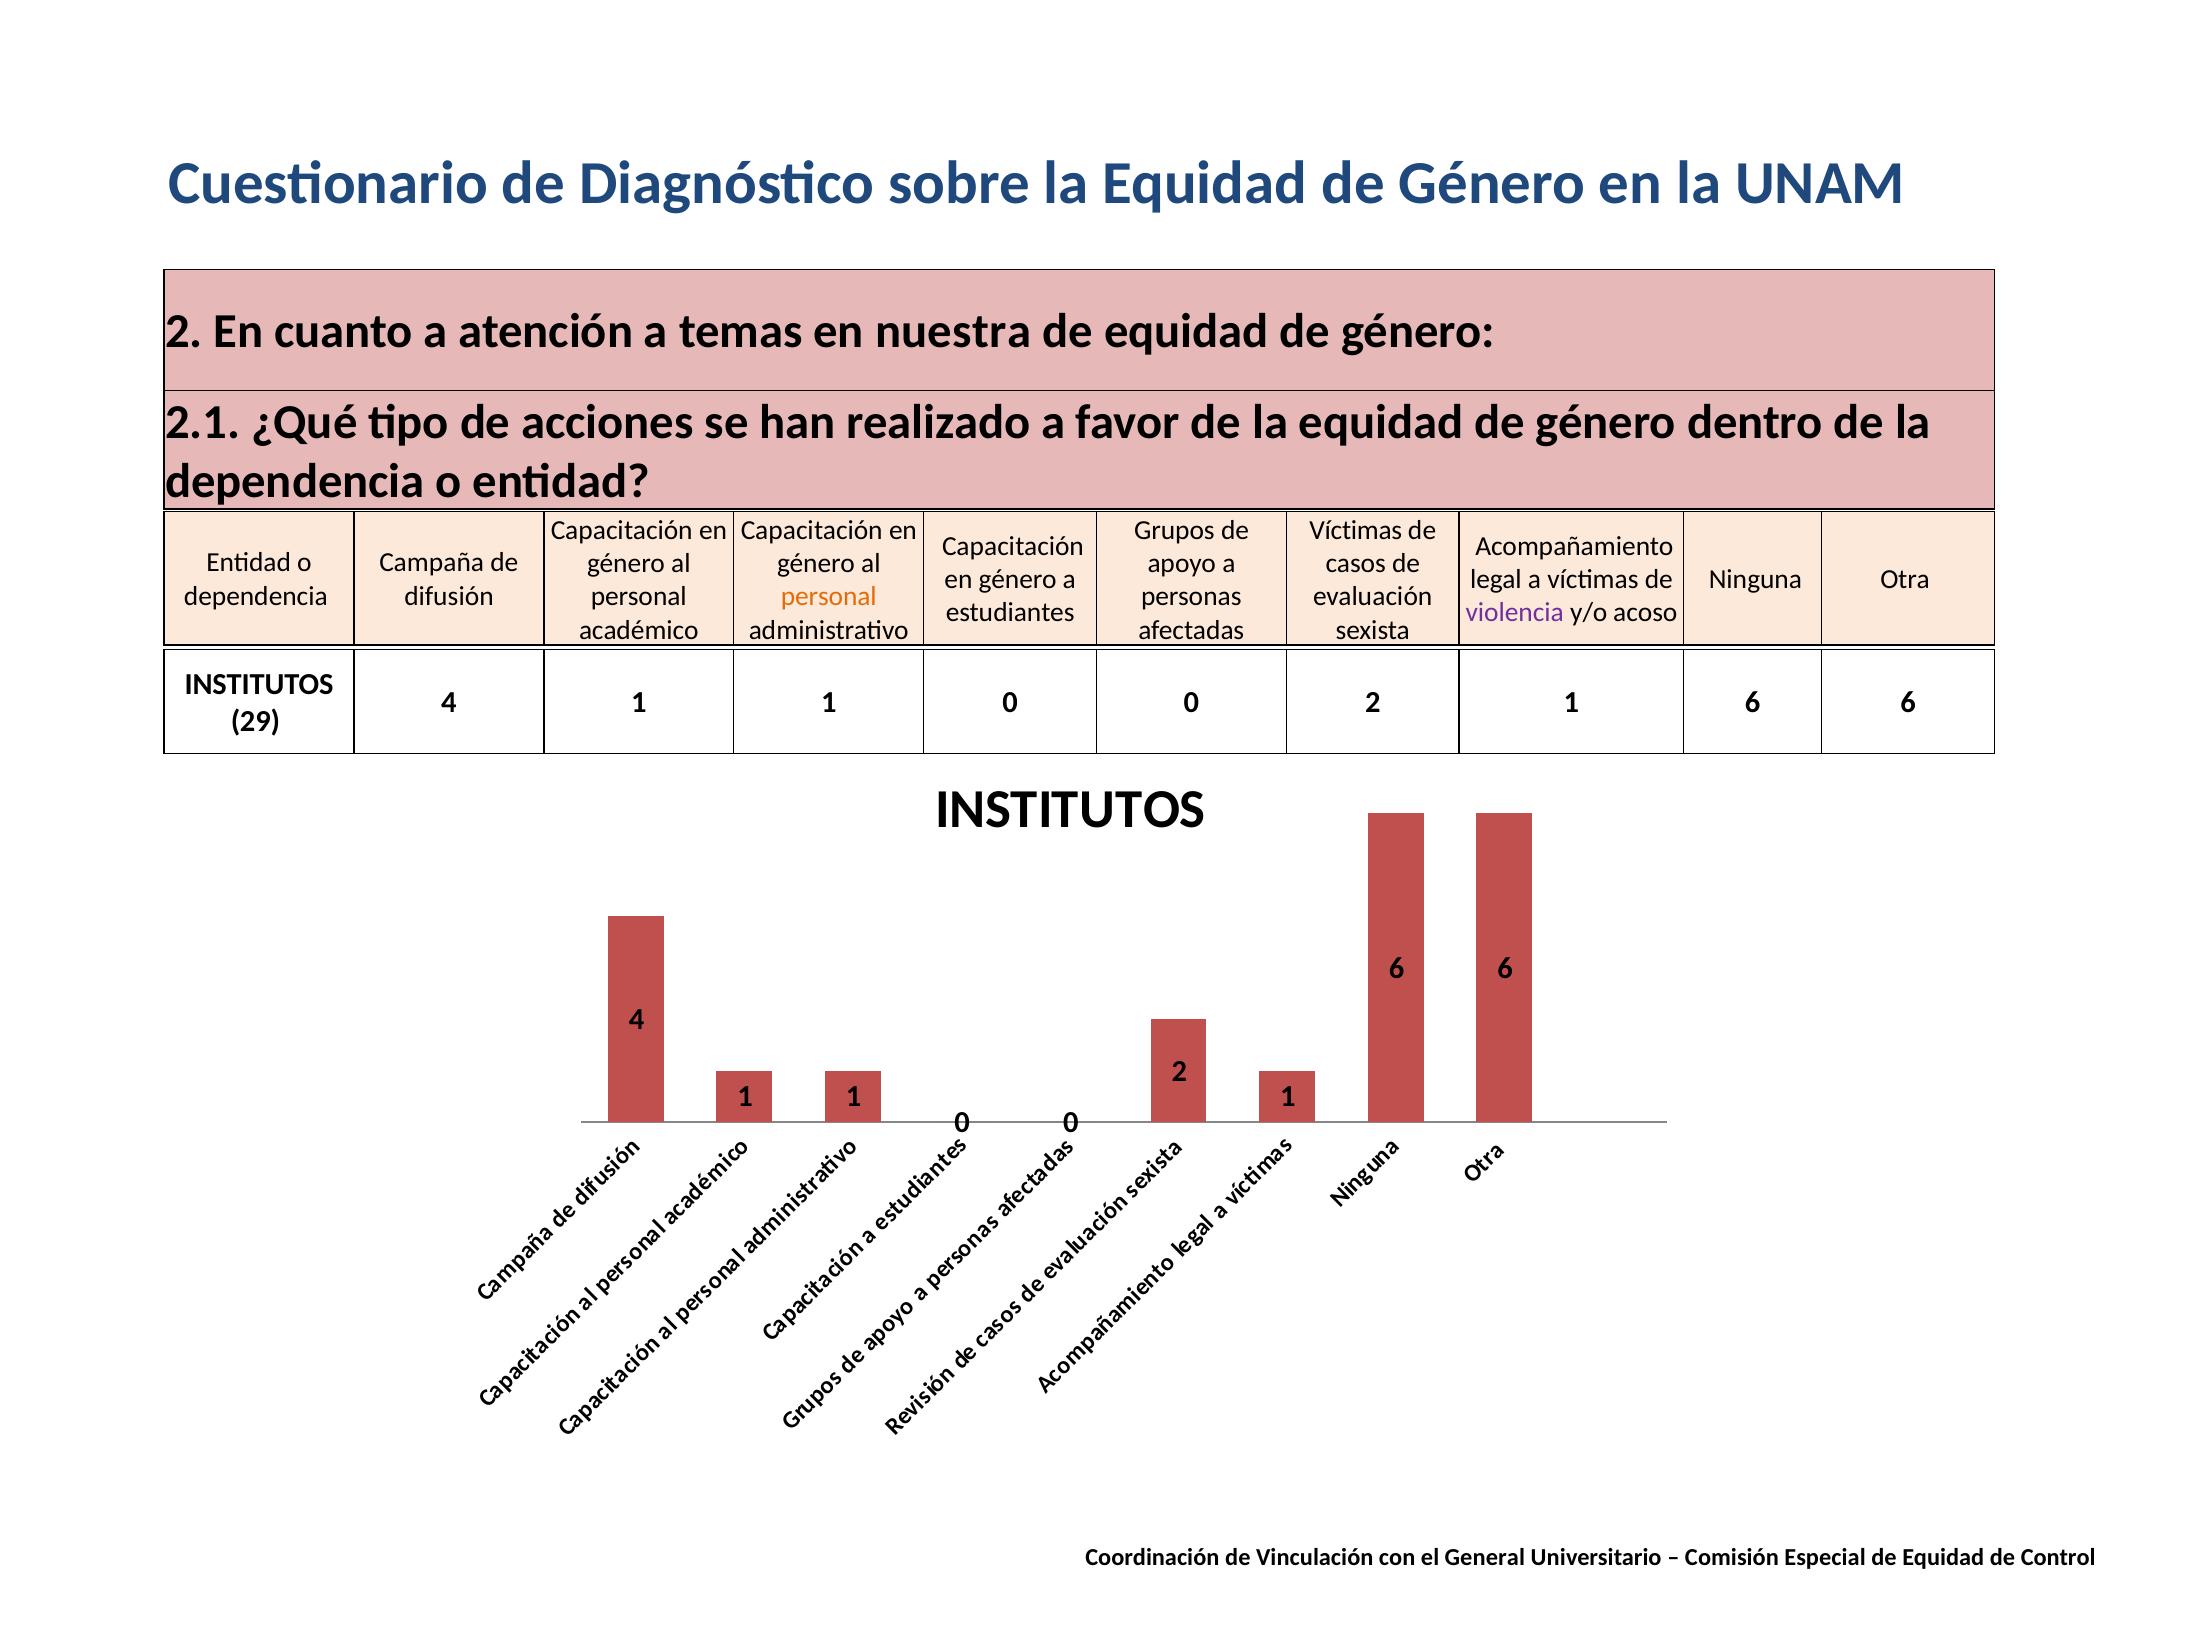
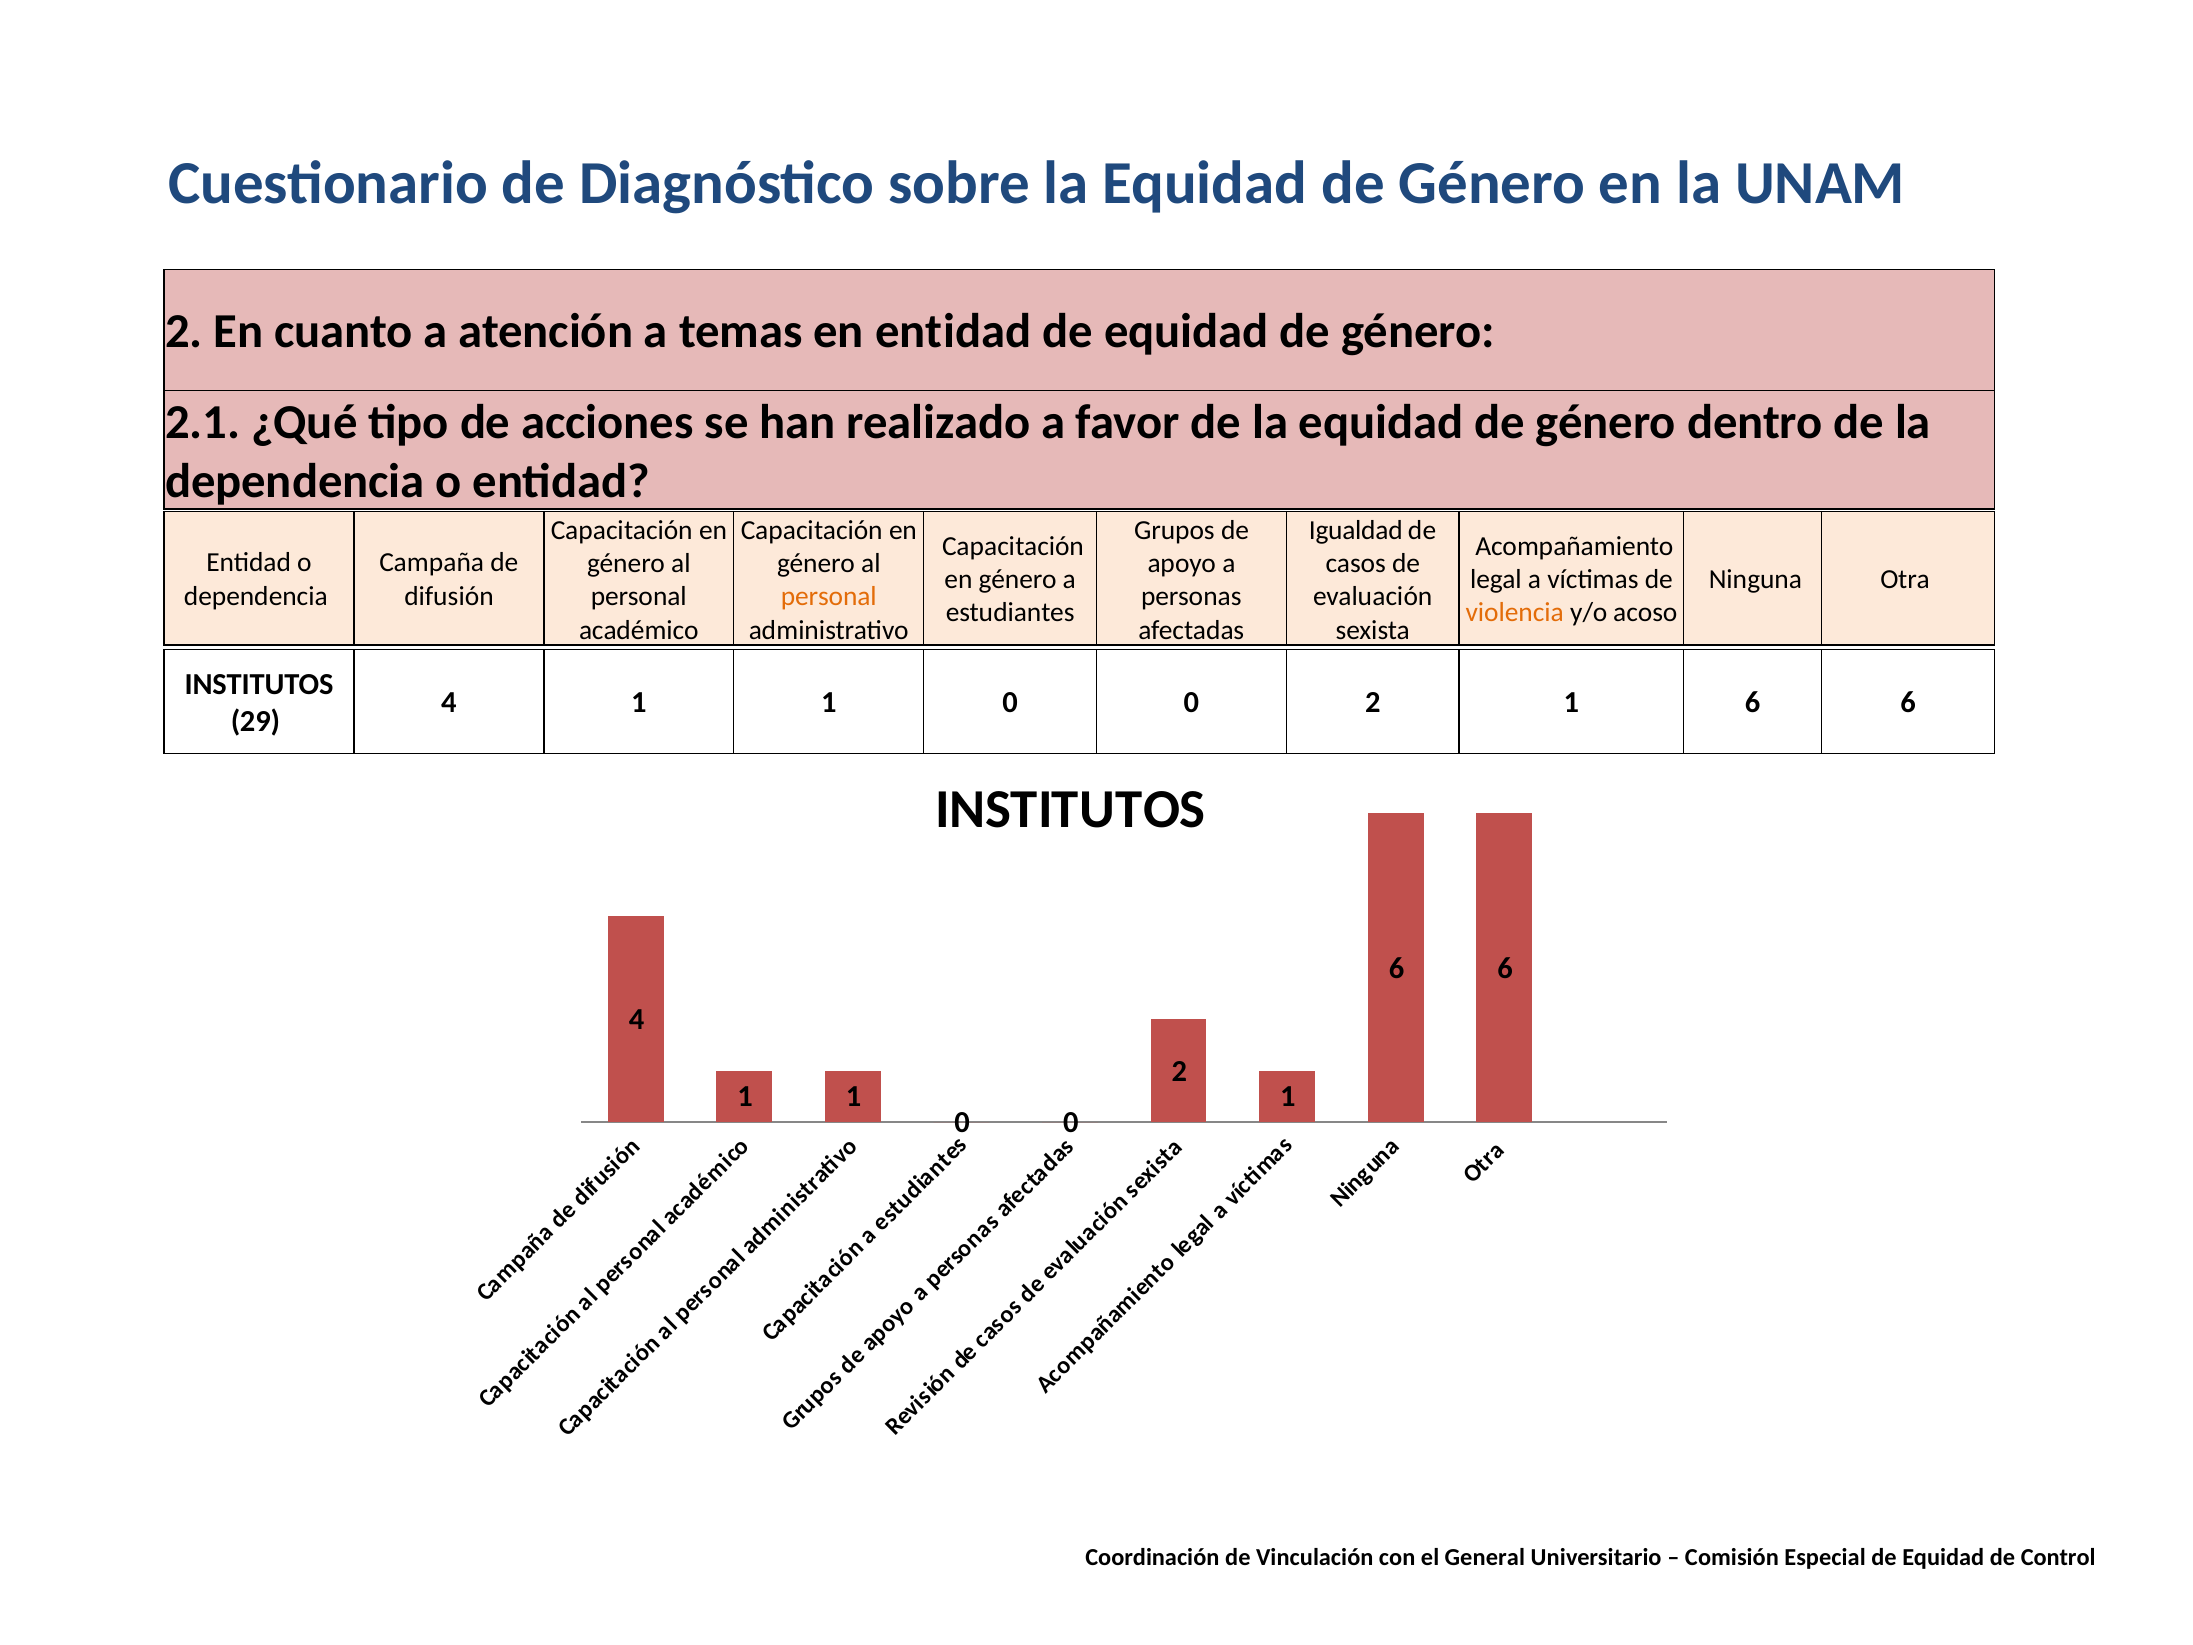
en nuestra: nuestra -> entidad
Víctimas at (1356, 530): Víctimas -> Igualdad
violencia colour: purple -> orange
